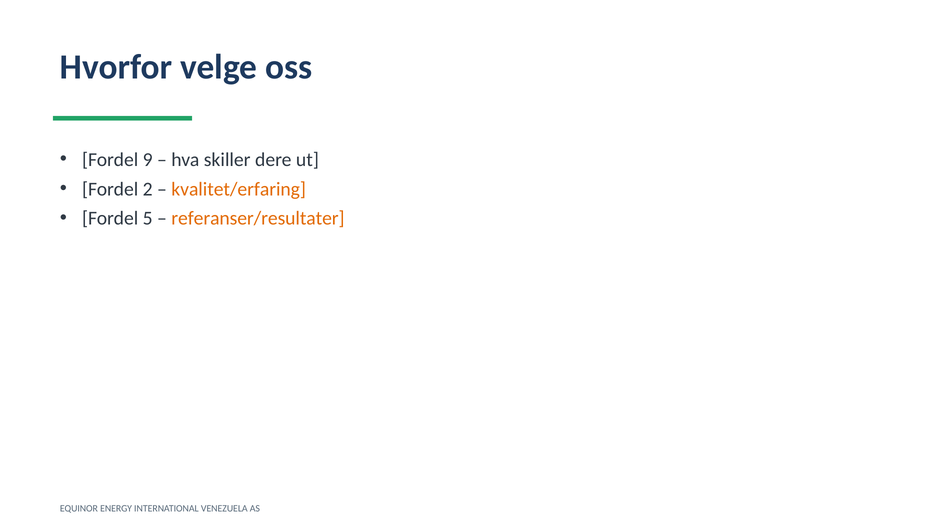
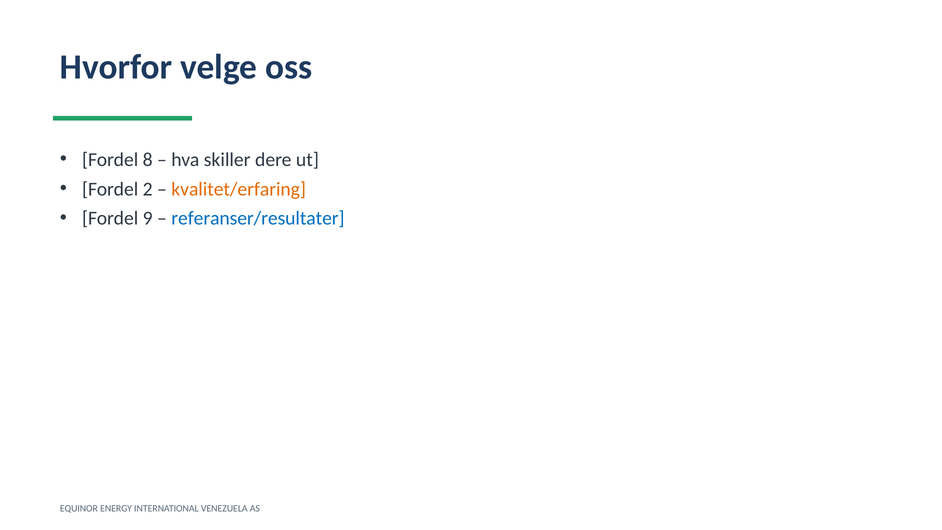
9: 9 -> 8
5: 5 -> 9
referanser/resultater colour: orange -> blue
